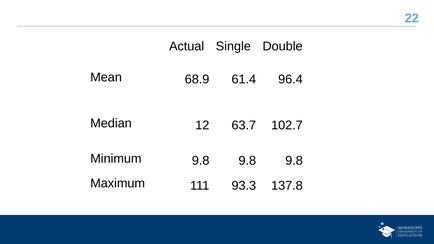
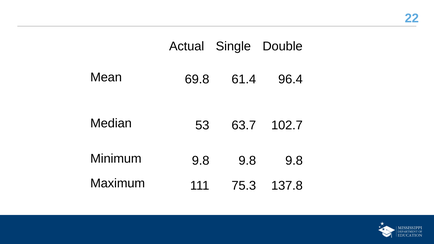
68.9: 68.9 -> 69.8
12: 12 -> 53
93.3: 93.3 -> 75.3
